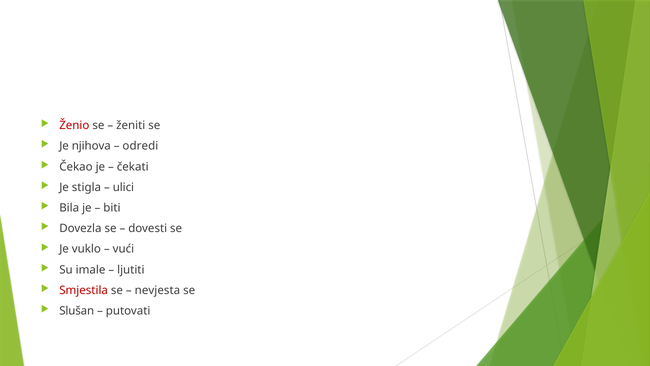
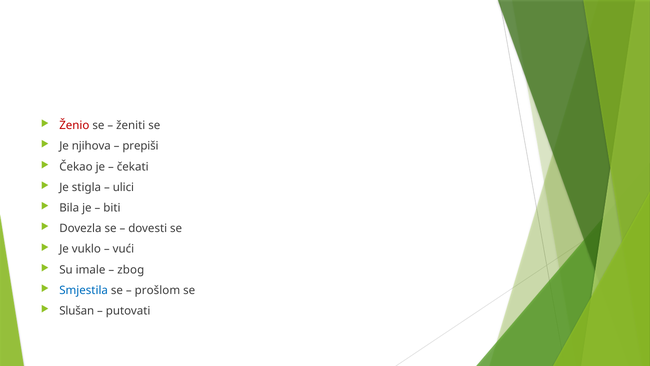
odredi: odredi -> prepiši
ljutiti: ljutiti -> zbog
Smjestila colour: red -> blue
nevjesta: nevjesta -> prošlom
